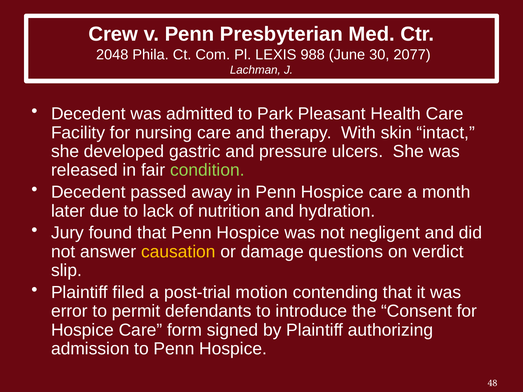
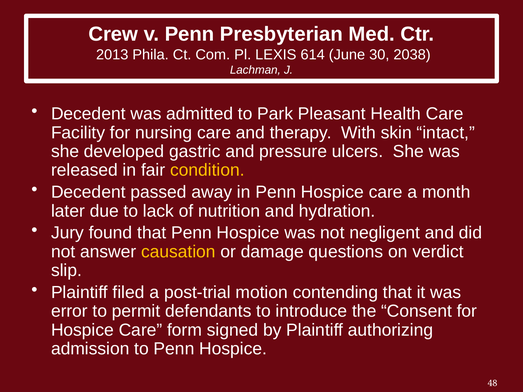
2048: 2048 -> 2013
988: 988 -> 614
2077: 2077 -> 2038
condition colour: light green -> yellow
